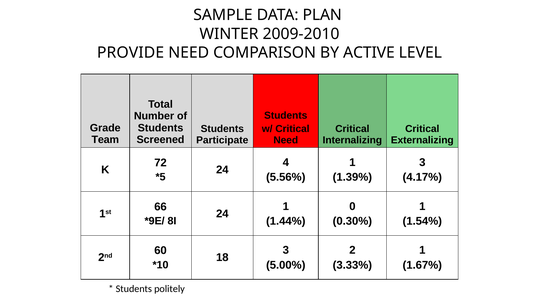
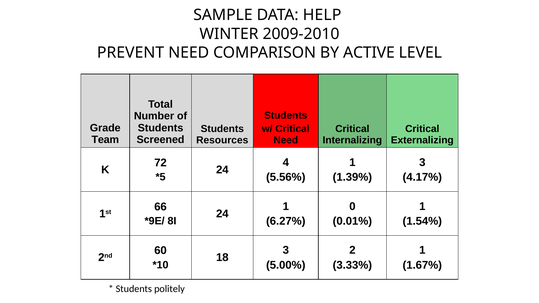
PLAN: PLAN -> HELP
PROVIDE: PROVIDE -> PREVENT
Participate: Participate -> Resources
1.44%: 1.44% -> 6.27%
0.30%: 0.30% -> 0.01%
